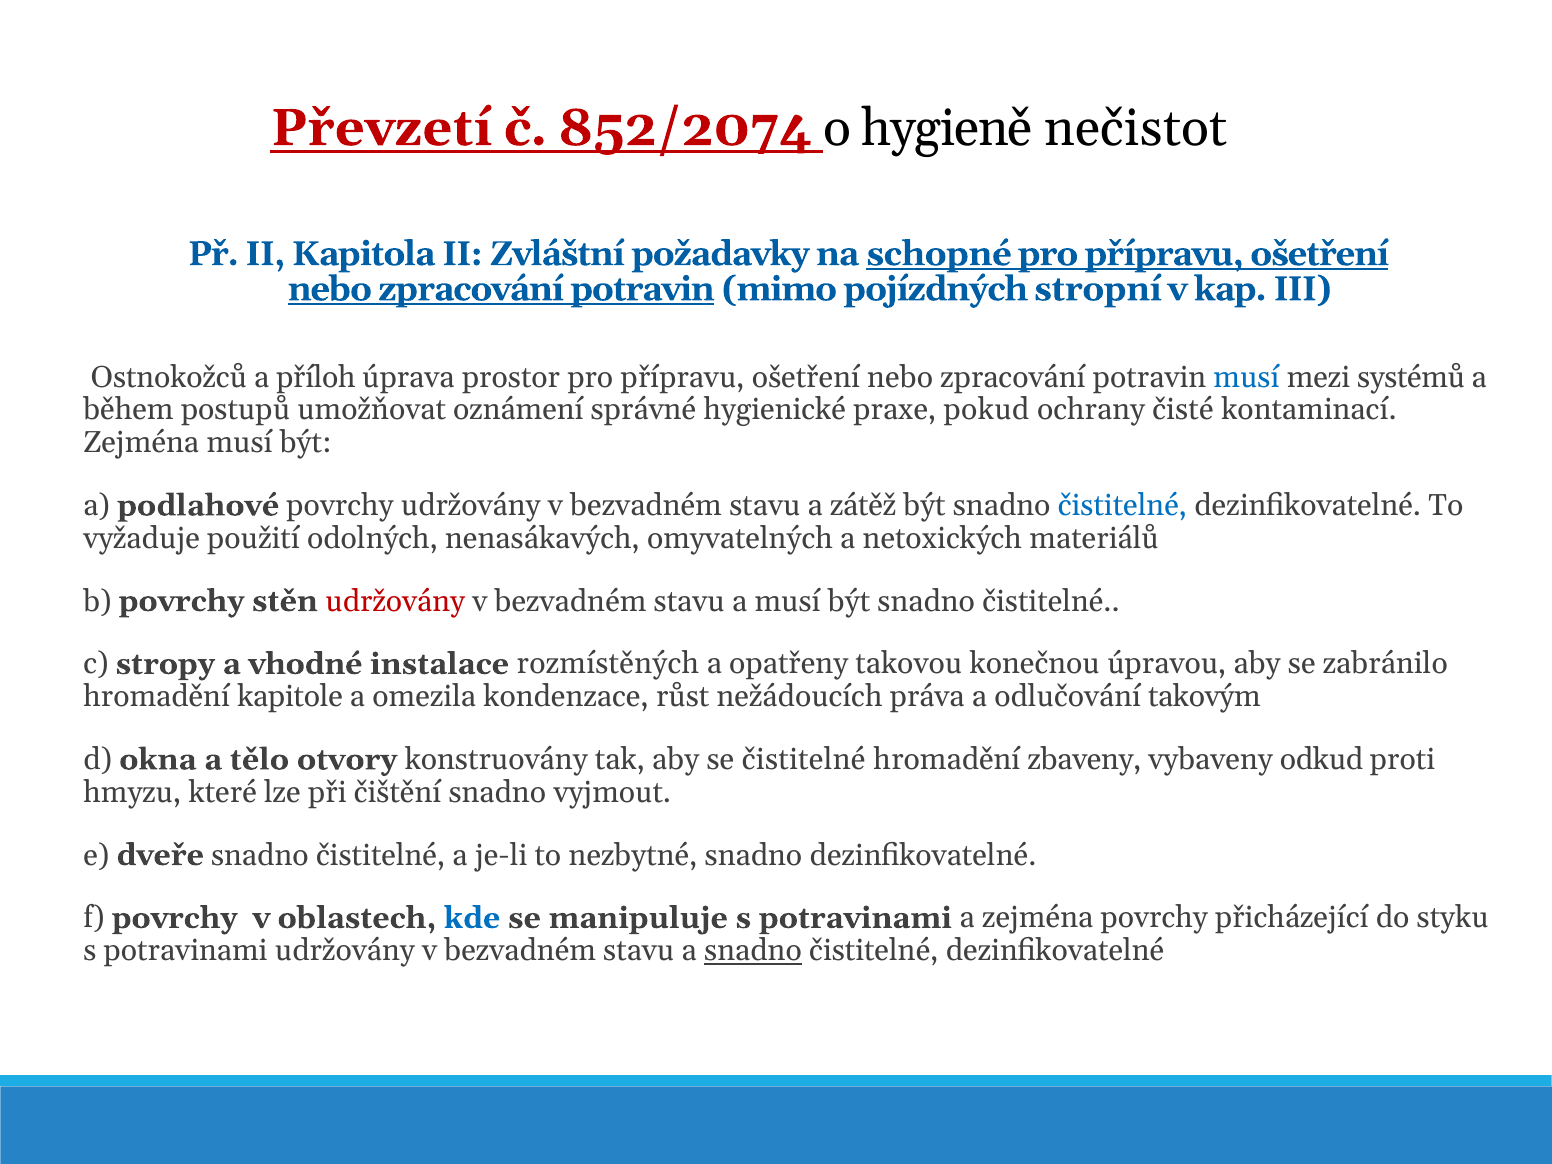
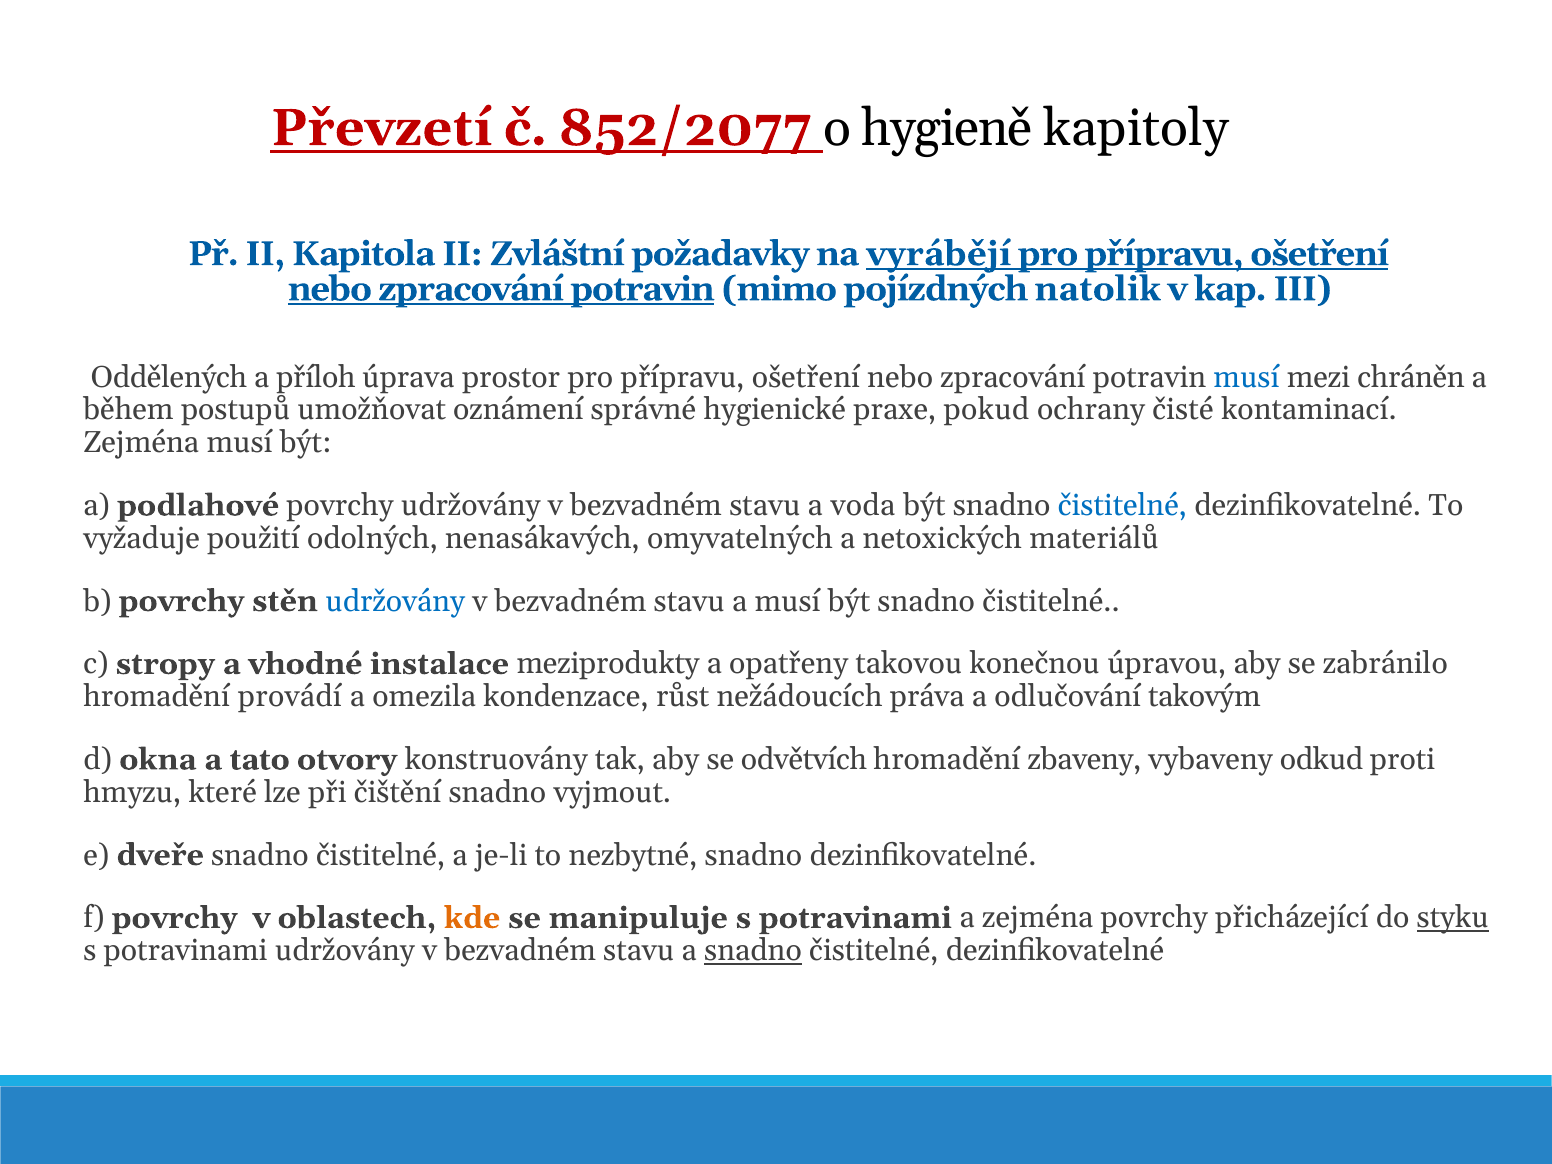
852/2074: 852/2074 -> 852/2077
nečistot: nečistot -> kapitoly
schopné: schopné -> vyrábějí
stropní: stropní -> natolik
Ostnokožců: Ostnokožců -> Oddělených
systémů: systémů -> chráněn
zátěž: zátěž -> voda
udržovány at (395, 601) colour: red -> blue
rozmístěných: rozmístěných -> meziprodukty
kapitole: kapitole -> provádí
tělo: tělo -> tato
se čistitelné: čistitelné -> odvětvích
kde colour: blue -> orange
styku underline: none -> present
